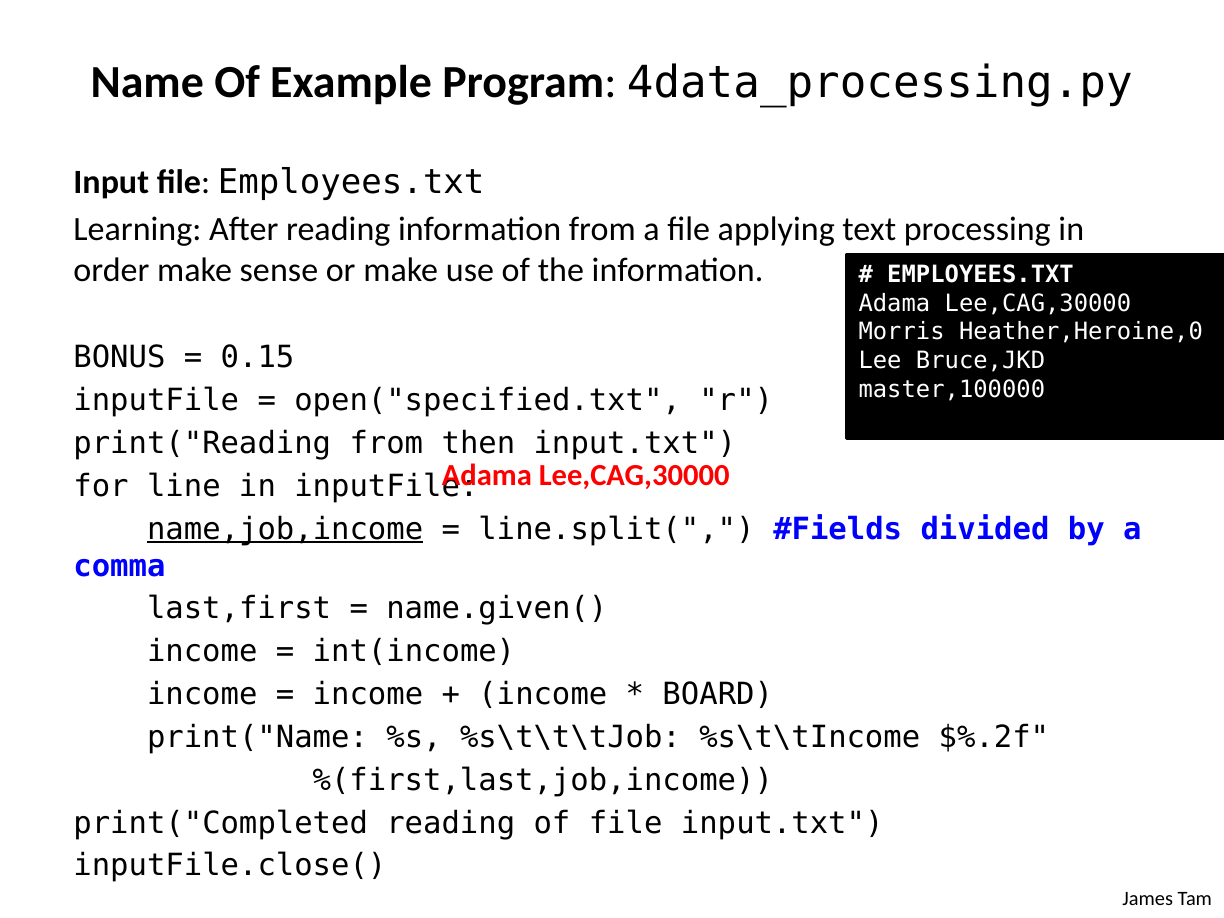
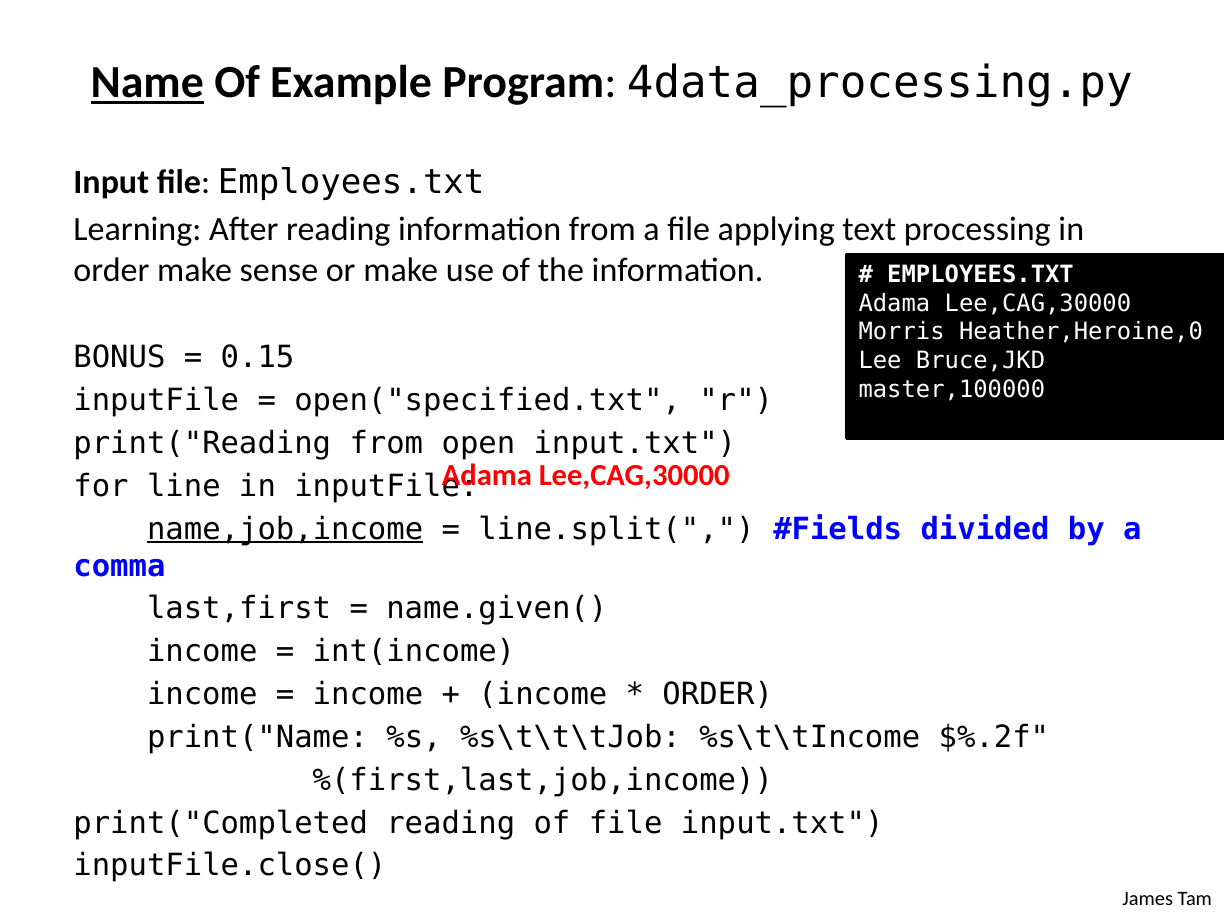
Name underline: none -> present
then: then -> open
BOARD at (718, 694): BOARD -> ORDER
